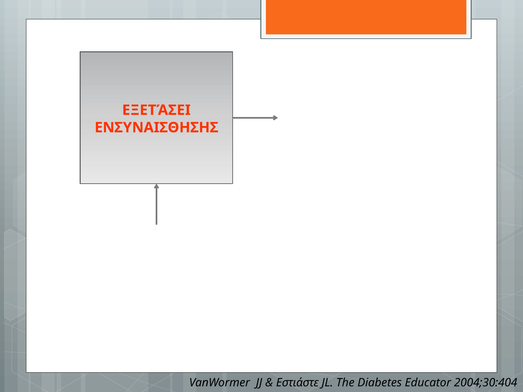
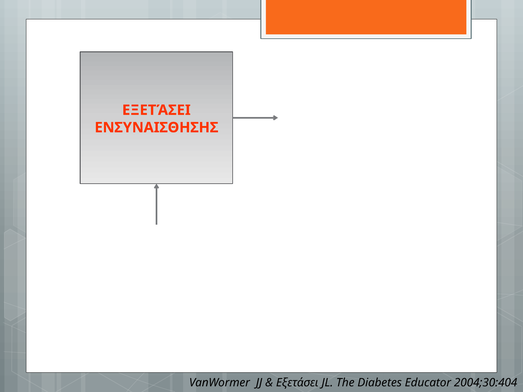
Εστιάστε at (297, 383): Εστιάστε -> Εξετάσει
